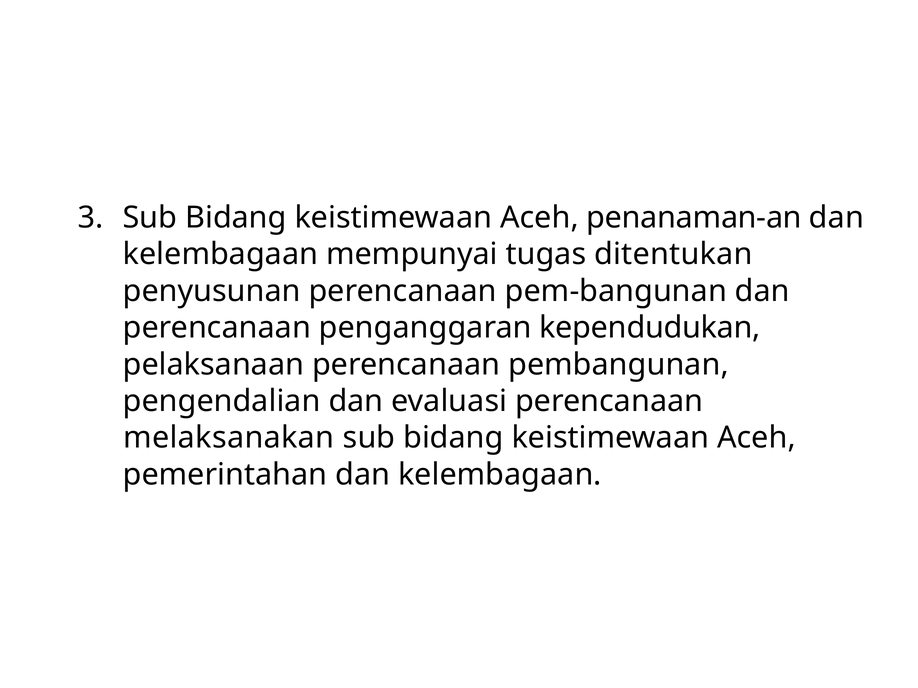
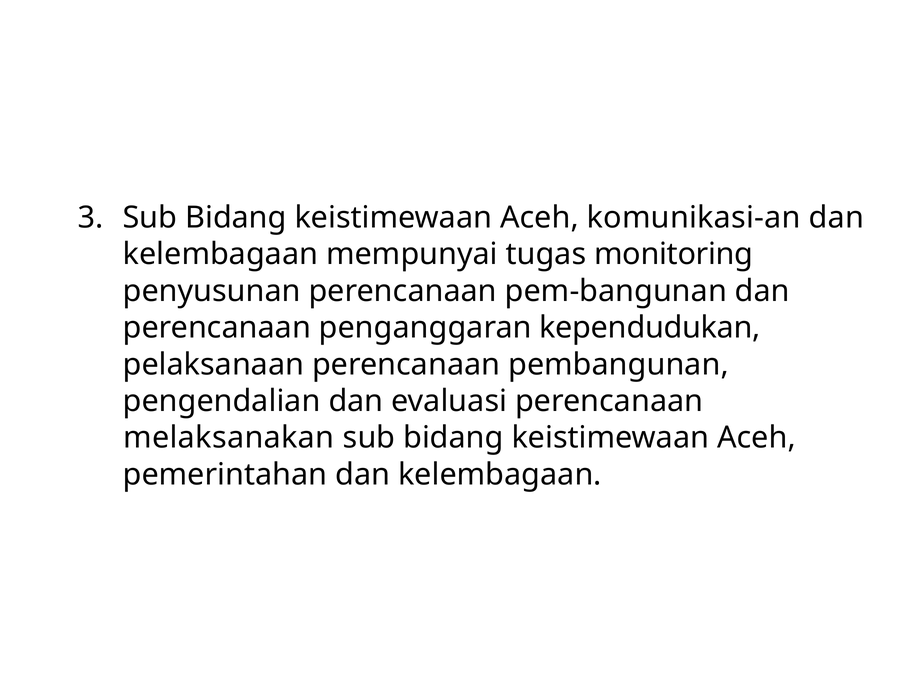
penanaman-an: penanaman-an -> komunikasi-an
ditentukan: ditentukan -> monitoring
